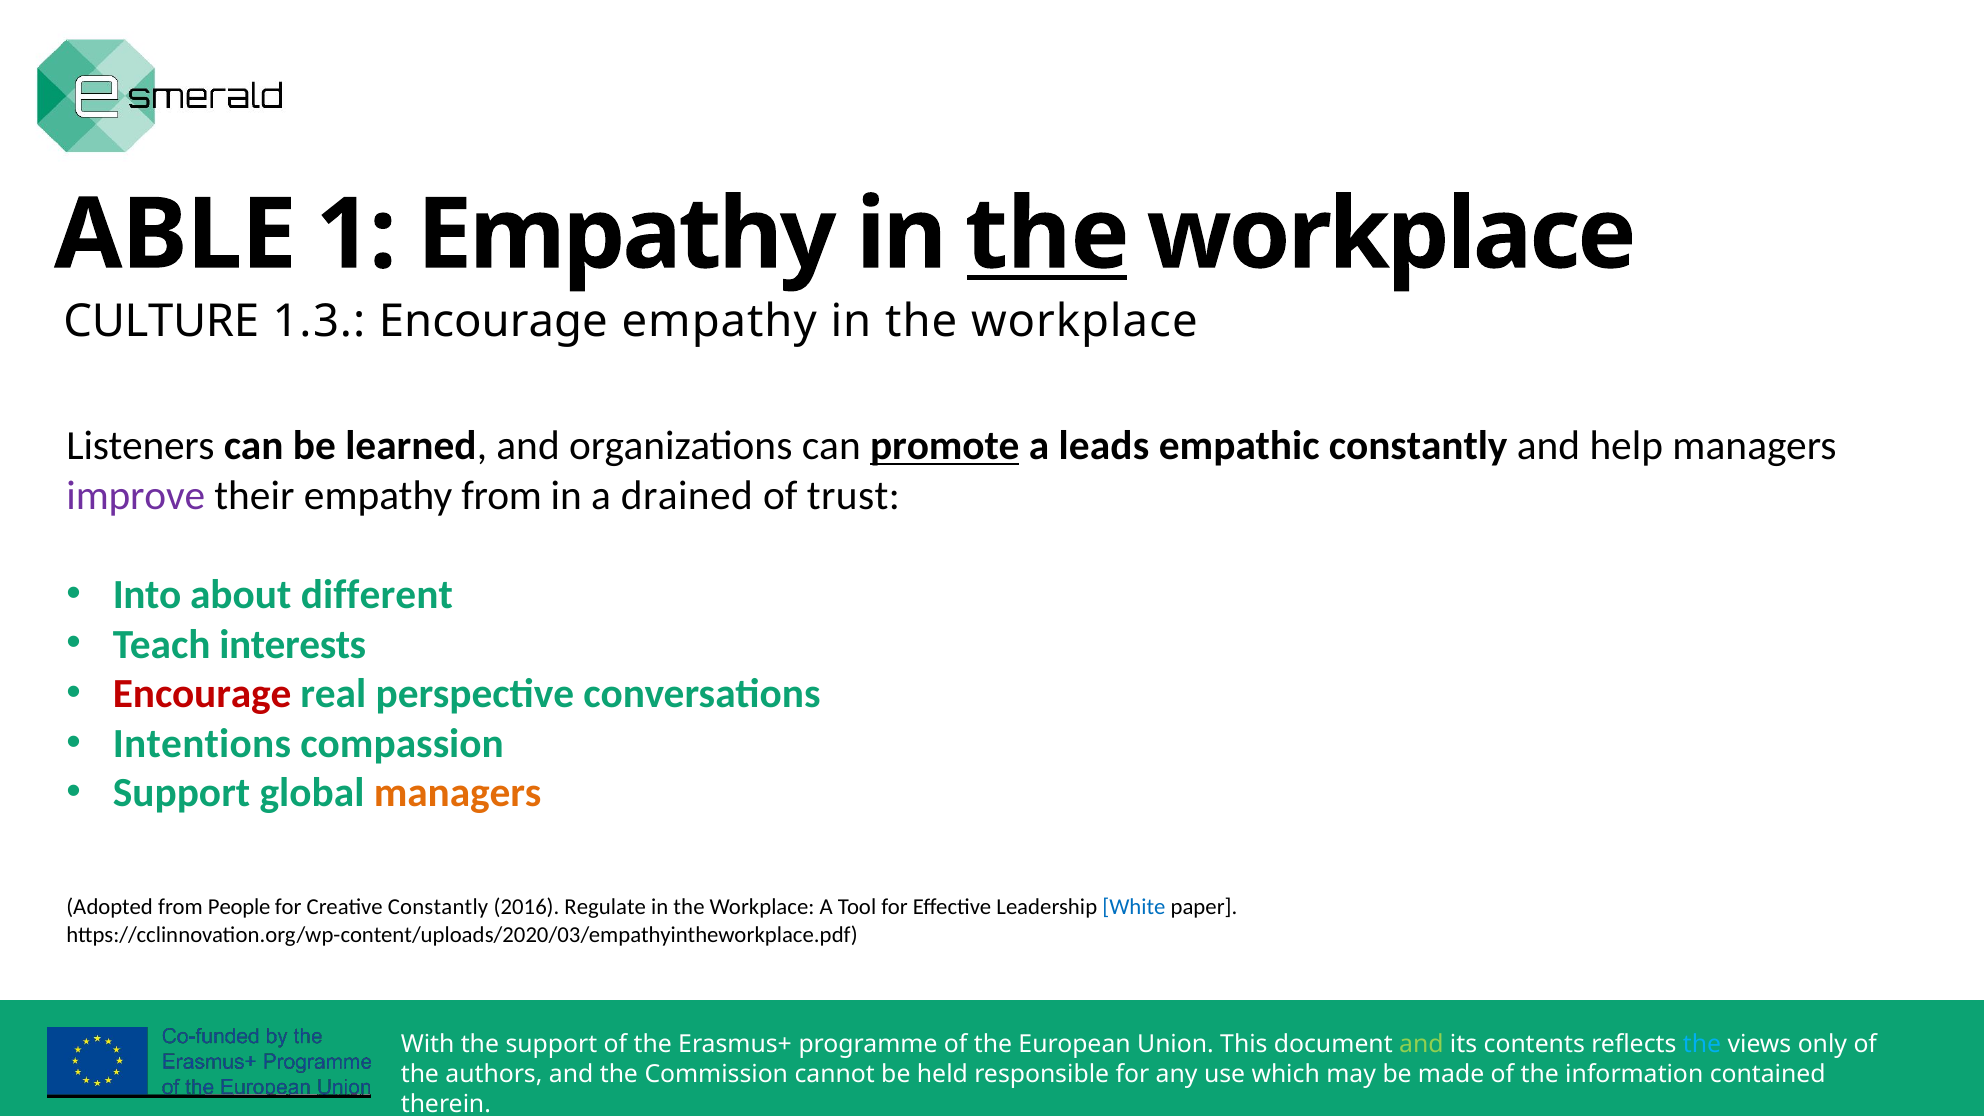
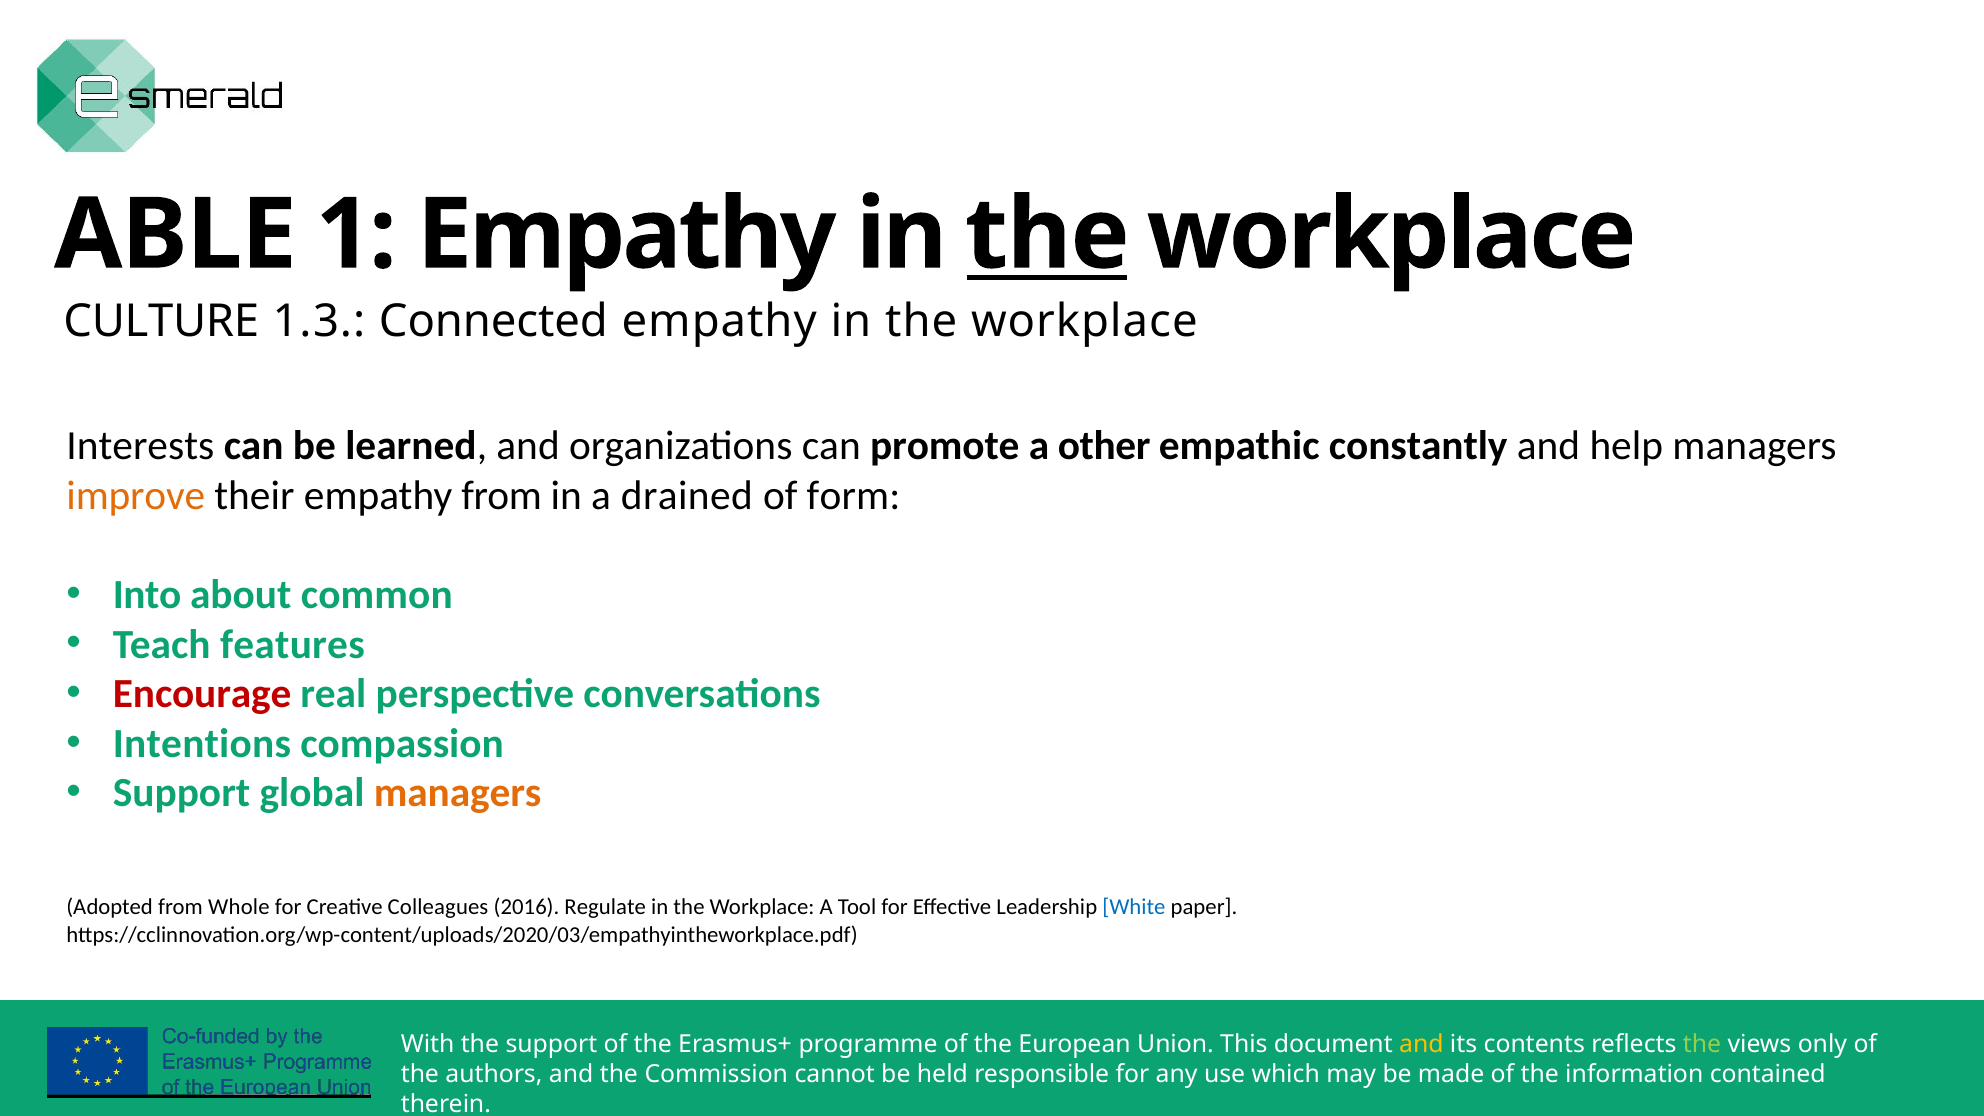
1.3 Encourage: Encourage -> Connected
Listeners: Listeners -> Interests
promote underline: present -> none
leads: leads -> other
improve colour: purple -> orange
trust: trust -> form
different: different -> common
interests: interests -> features
People: People -> Whole
Creative Constantly: Constantly -> Colleagues
and at (1421, 1044) colour: light green -> yellow
the at (1702, 1044) colour: light blue -> light green
